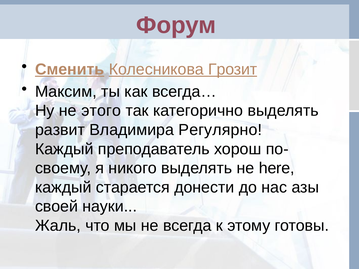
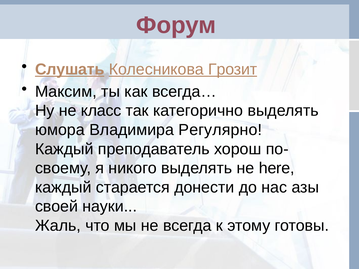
Сменить: Сменить -> Слушать
этого: этого -> класс
развит: развит -> юмора
